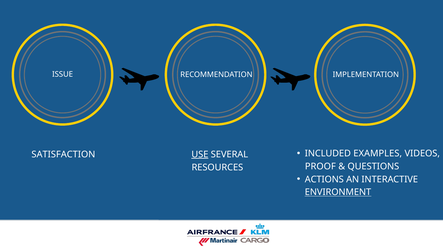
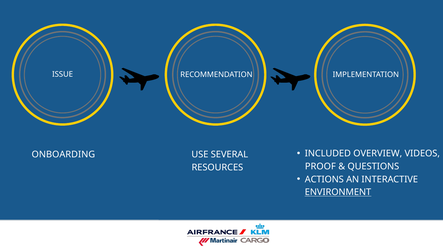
EXAMPLES: EXAMPLES -> OVERVIEW
SATISFACTION: SATISFACTION -> ONBOARDING
USE underline: present -> none
